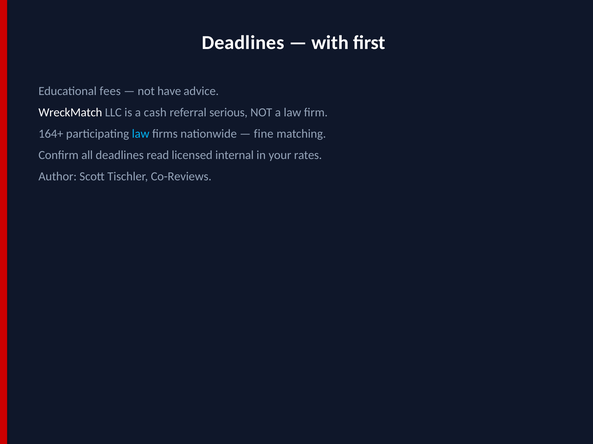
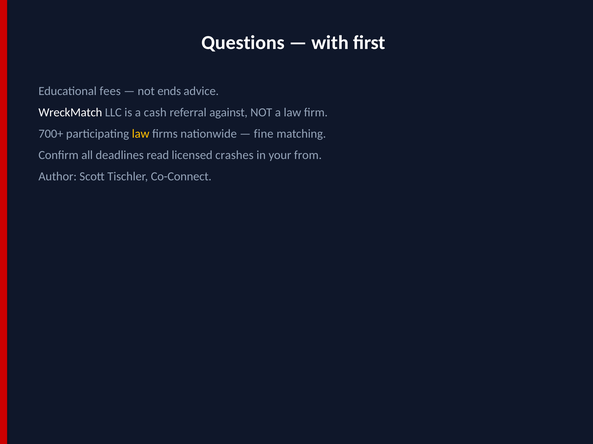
Deadlines at (243, 43): Deadlines -> Questions
have: have -> ends
serious: serious -> against
164+: 164+ -> 700+
law at (141, 134) colour: light blue -> yellow
internal: internal -> crashes
rates: rates -> from
Co-Reviews: Co-Reviews -> Co-Connect
